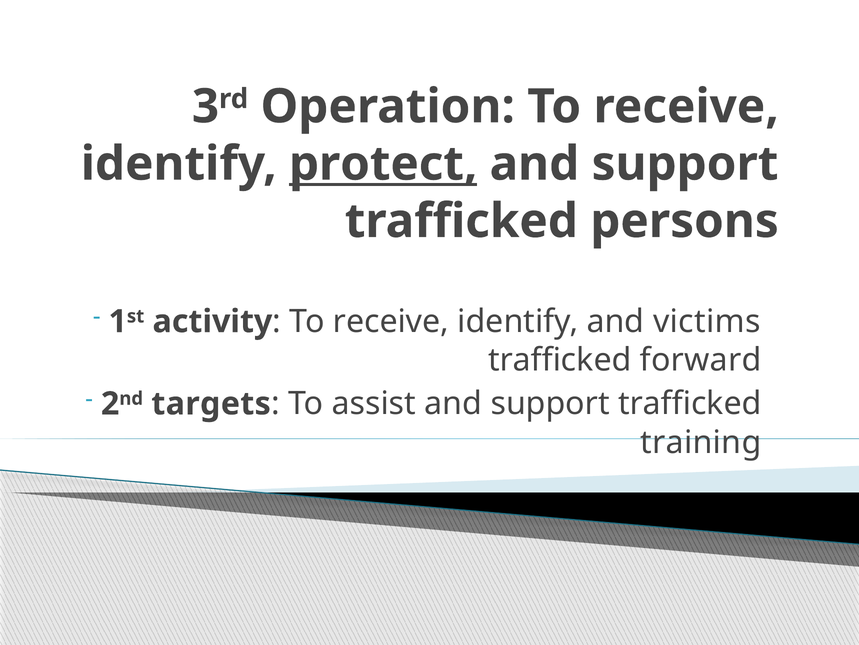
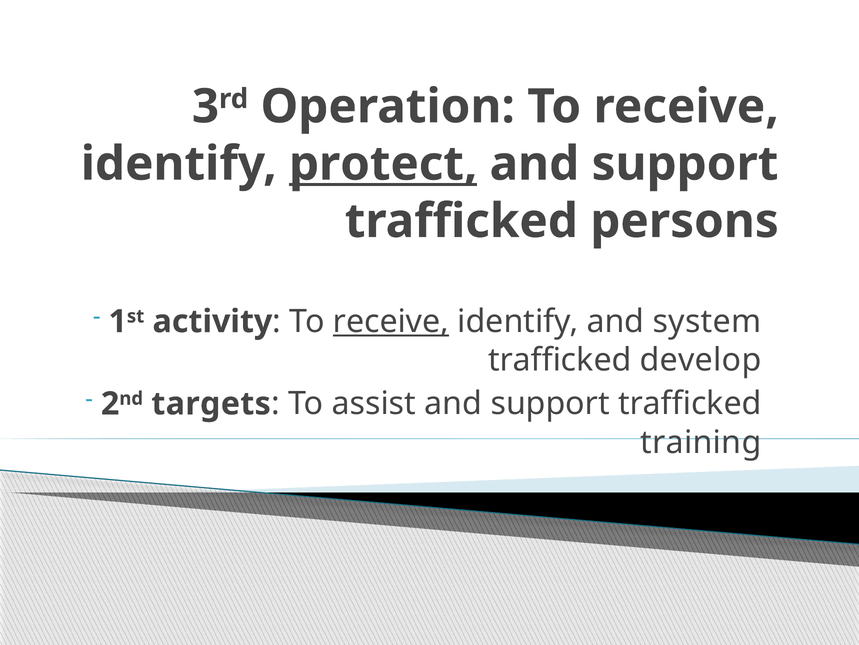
receive at (391, 321) underline: none -> present
victims: victims -> system
forward: forward -> develop
